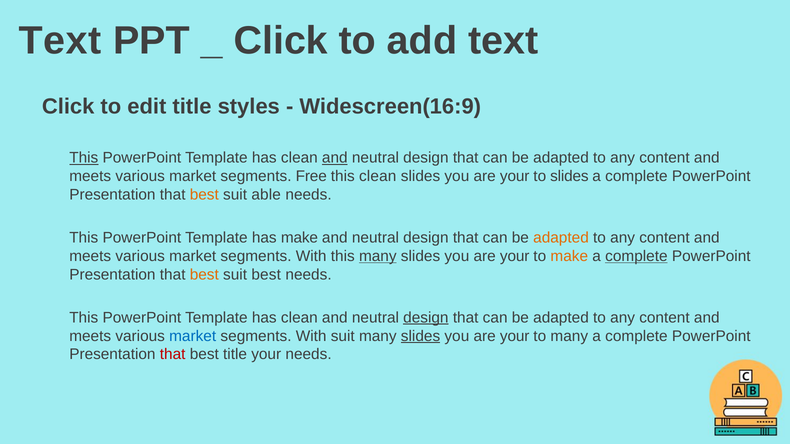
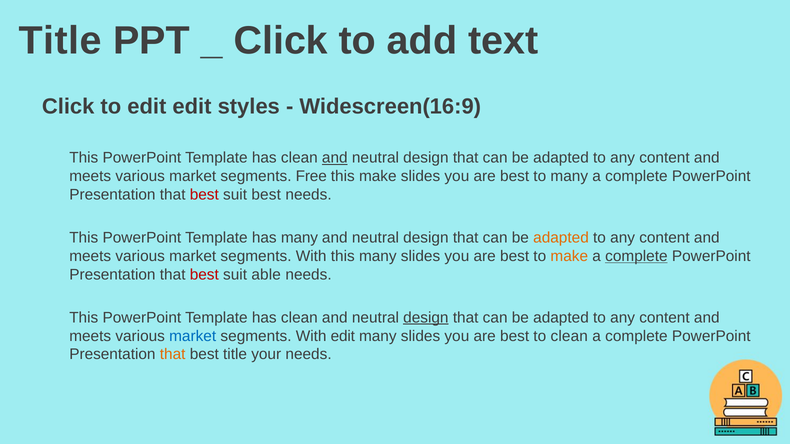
Text at (60, 41): Text -> Title
edit title: title -> edit
This at (84, 158) underline: present -> none
this clean: clean -> make
your at (515, 176): your -> best
to slides: slides -> many
best at (204, 195) colour: orange -> red
suit able: able -> best
has make: make -> many
many at (378, 256) underline: present -> none
your at (515, 256): your -> best
best at (204, 275) colour: orange -> red
suit best: best -> able
With suit: suit -> edit
slides at (421, 336) underline: present -> none
your at (515, 336): your -> best
to many: many -> clean
that at (173, 355) colour: red -> orange
